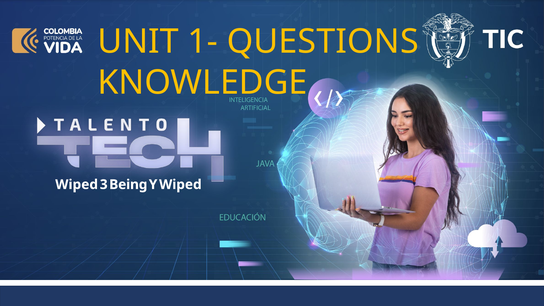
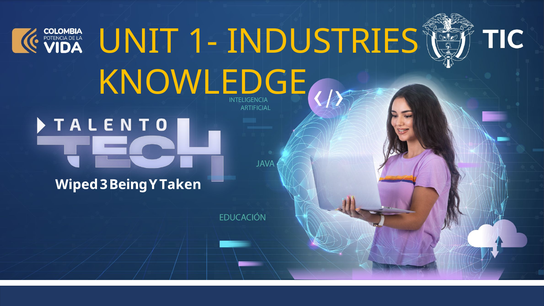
QUESTIONS: QUESTIONS -> INDUSTRIES
Y Wiped: Wiped -> Taken
